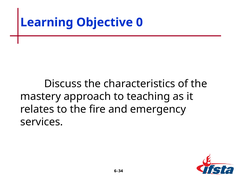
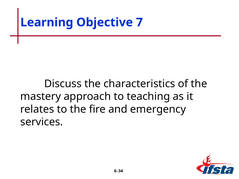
0: 0 -> 7
